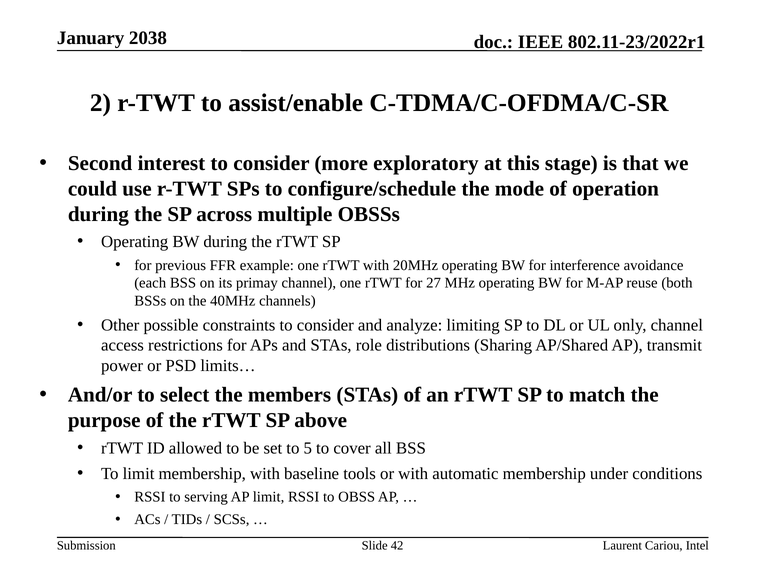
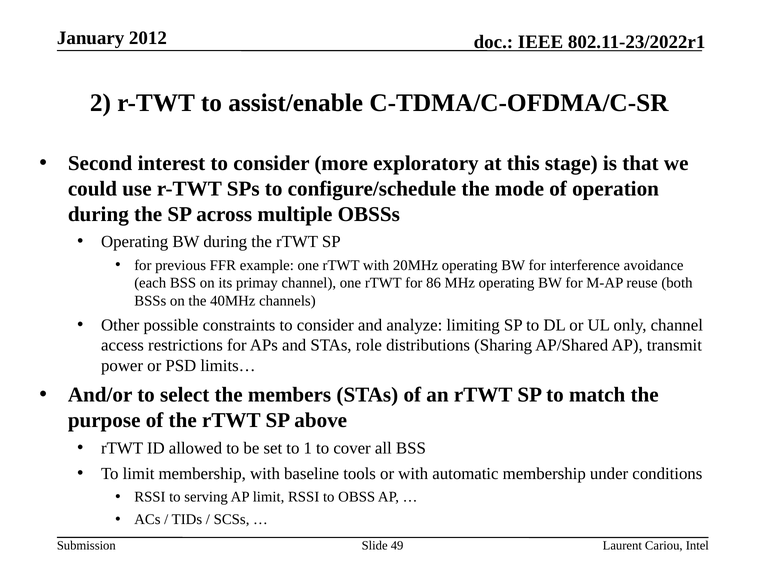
2038: 2038 -> 2012
27: 27 -> 86
5: 5 -> 1
42: 42 -> 49
